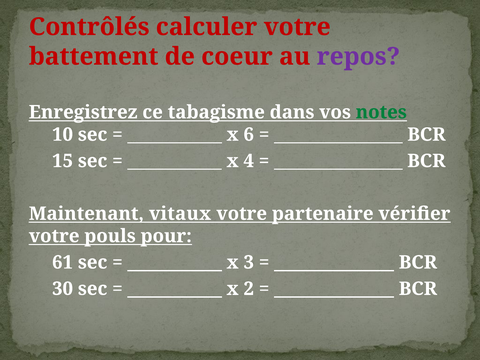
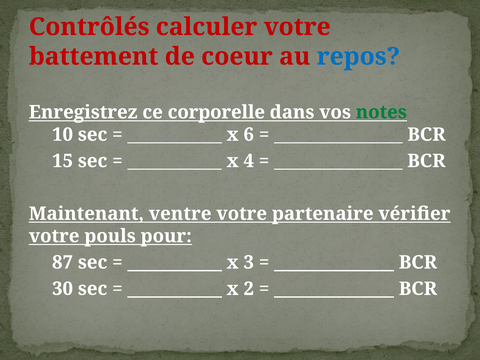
repos colour: purple -> blue
tabagisme: tabagisme -> corporelle
vitaux: vitaux -> ventre
61: 61 -> 87
